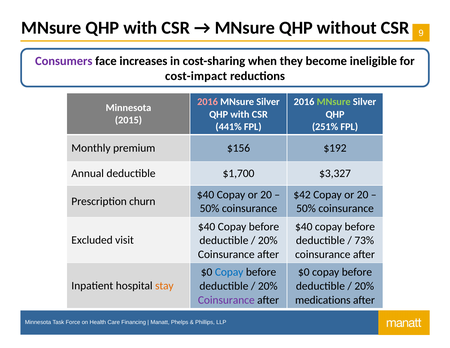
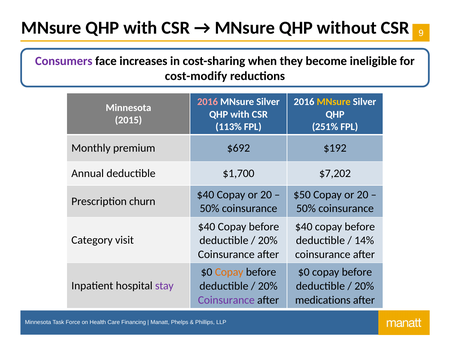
cost-impact: cost-impact -> cost-modify
MNsure at (334, 102) colour: light green -> yellow
441%: 441% -> 113%
$156: $156 -> $692
$3,327: $3,327 -> $7,202
$42: $42 -> $50
Excluded: Excluded -> Category
73%: 73% -> 14%
Copay at (229, 272) colour: blue -> orange
stay colour: orange -> purple
